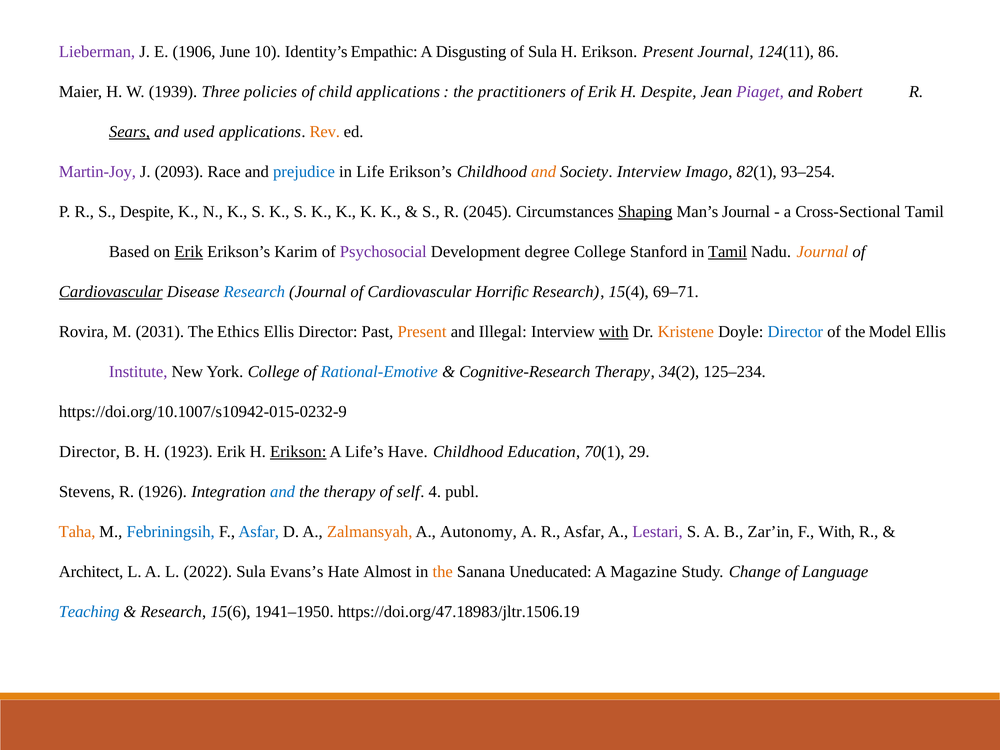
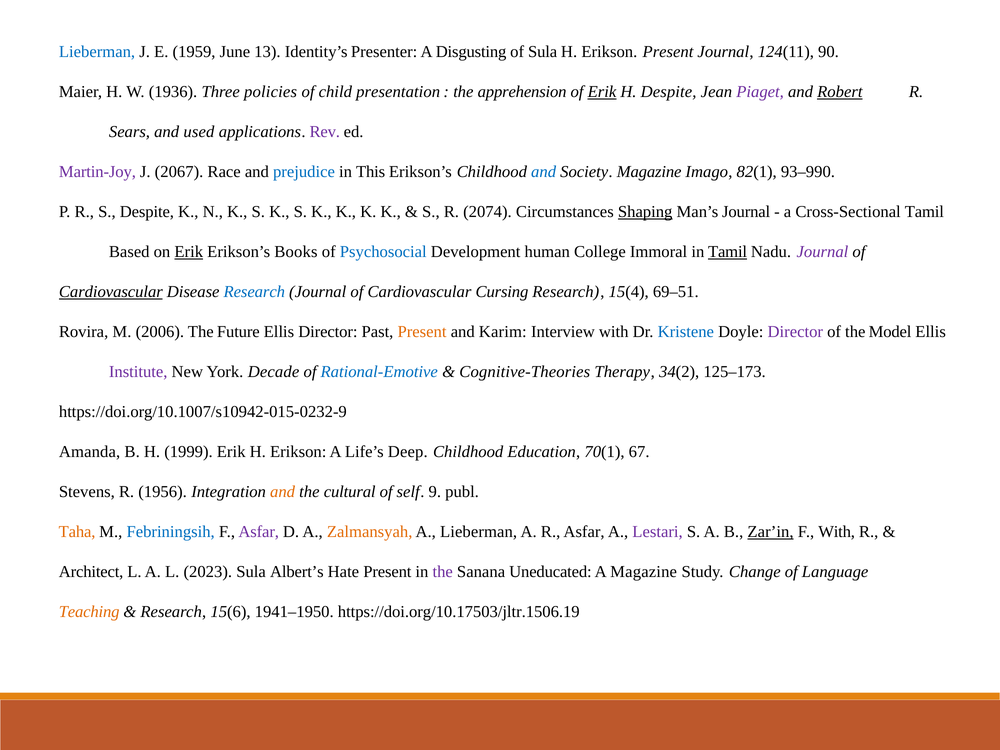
Lieberman at (97, 52) colour: purple -> blue
1906: 1906 -> 1959
10: 10 -> 13
Empathic: Empathic -> Presenter
86: 86 -> 90
1939: 1939 -> 1936
child applications: applications -> presentation
practitioners: practitioners -> apprehension
Erik at (602, 92) underline: none -> present
Robert underline: none -> present
Sears underline: present -> none
Rev colour: orange -> purple
2093: 2093 -> 2067
Life: Life -> This
and at (544, 172) colour: orange -> blue
Society Interview: Interview -> Magazine
93–254: 93–254 -> 93–990
2045: 2045 -> 2074
Karim: Karim -> Books
Psychosocial colour: purple -> blue
degree: degree -> human
Stanford: Stanford -> Immoral
Journal at (822, 252) colour: orange -> purple
Horrific: Horrific -> Cursing
69–71: 69–71 -> 69–51
2031: 2031 -> 2006
Ethics: Ethics -> Future
Illegal: Illegal -> Karim
with at (614, 332) underline: present -> none
Kristene colour: orange -> blue
Director at (795, 332) colour: blue -> purple
York College: College -> Decade
Cognitive-Research: Cognitive-Research -> Cognitive-Theories
125–234: 125–234 -> 125–173
Director at (90, 452): Director -> Amanda
1923: 1923 -> 1999
Erikson at (298, 452) underline: present -> none
Have: Have -> Deep
29: 29 -> 67
1926: 1926 -> 1956
and at (283, 492) colour: blue -> orange
the therapy: therapy -> cultural
4: 4 -> 9
Asfar at (259, 532) colour: blue -> purple
A Autonomy: Autonomy -> Lieberman
Zar’in underline: none -> present
2022: 2022 -> 2023
Evans’s: Evans’s -> Albert’s
Hate Almost: Almost -> Present
the at (443, 572) colour: orange -> purple
Teaching colour: blue -> orange
https://doi.org/47.18983/jltr.1506.19: https://doi.org/47.18983/jltr.1506.19 -> https://doi.org/10.17503/jltr.1506.19
